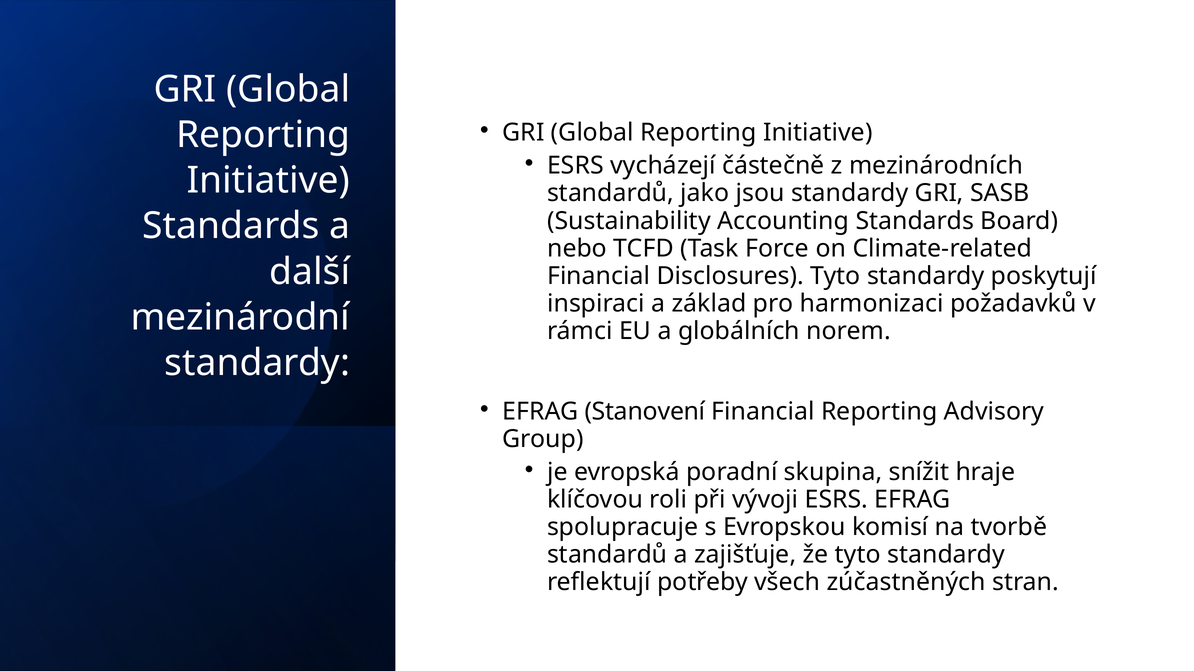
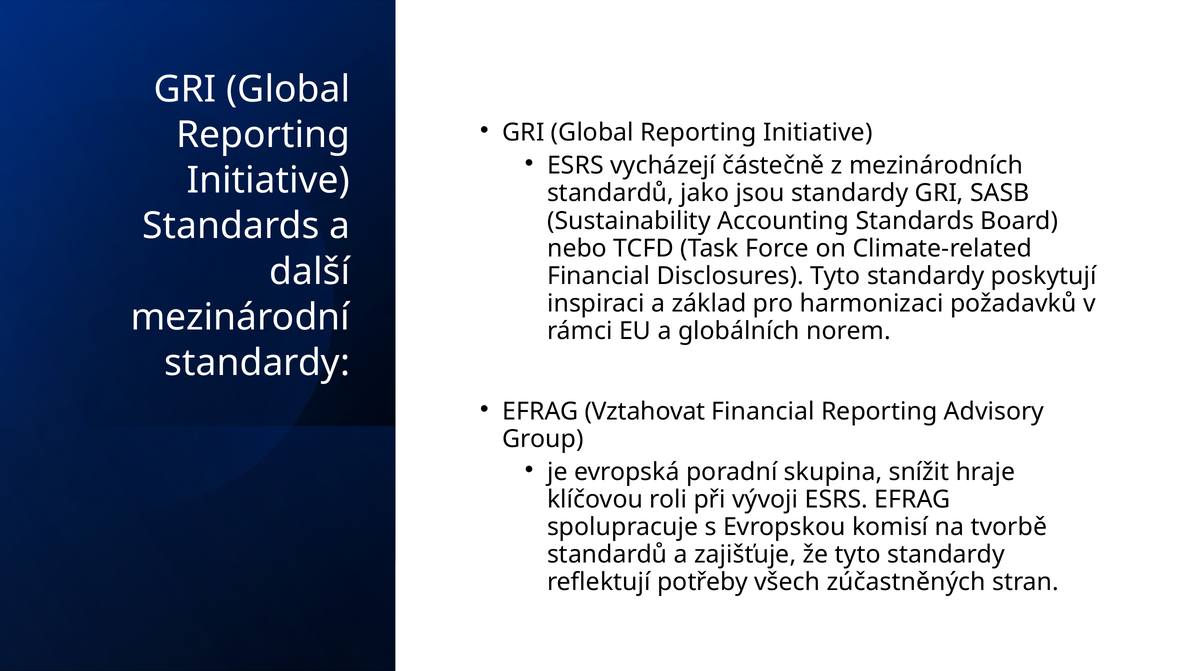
Stanovení: Stanovení -> Vztahovat
